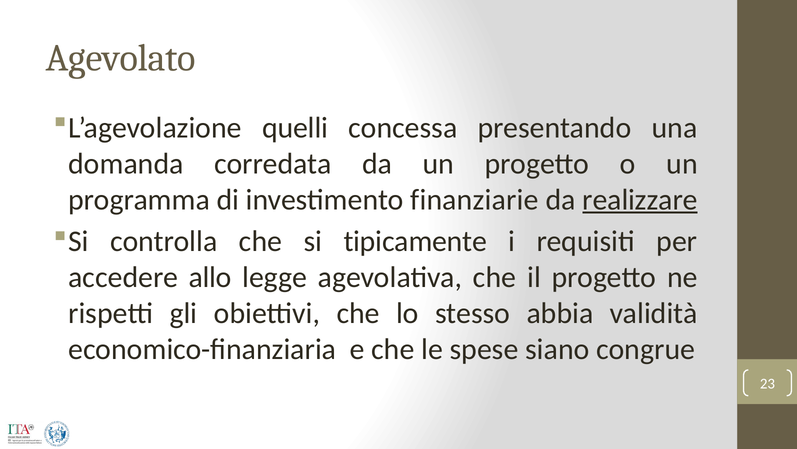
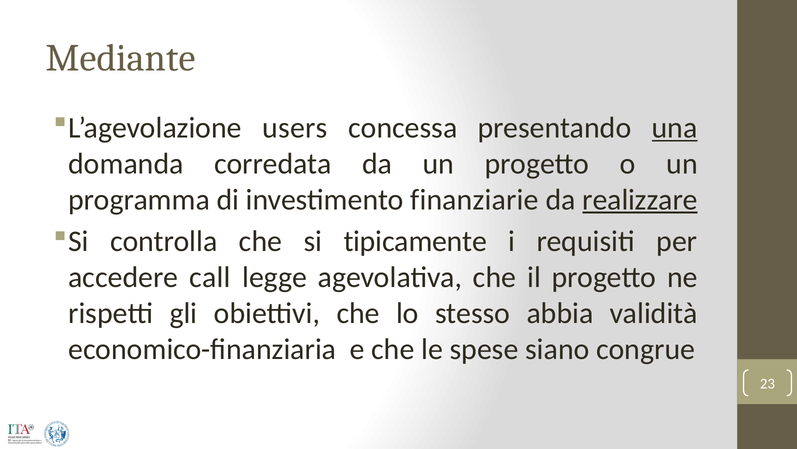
Agevolato: Agevolato -> Mediante
quelli: quelli -> users
una underline: none -> present
allo: allo -> call
